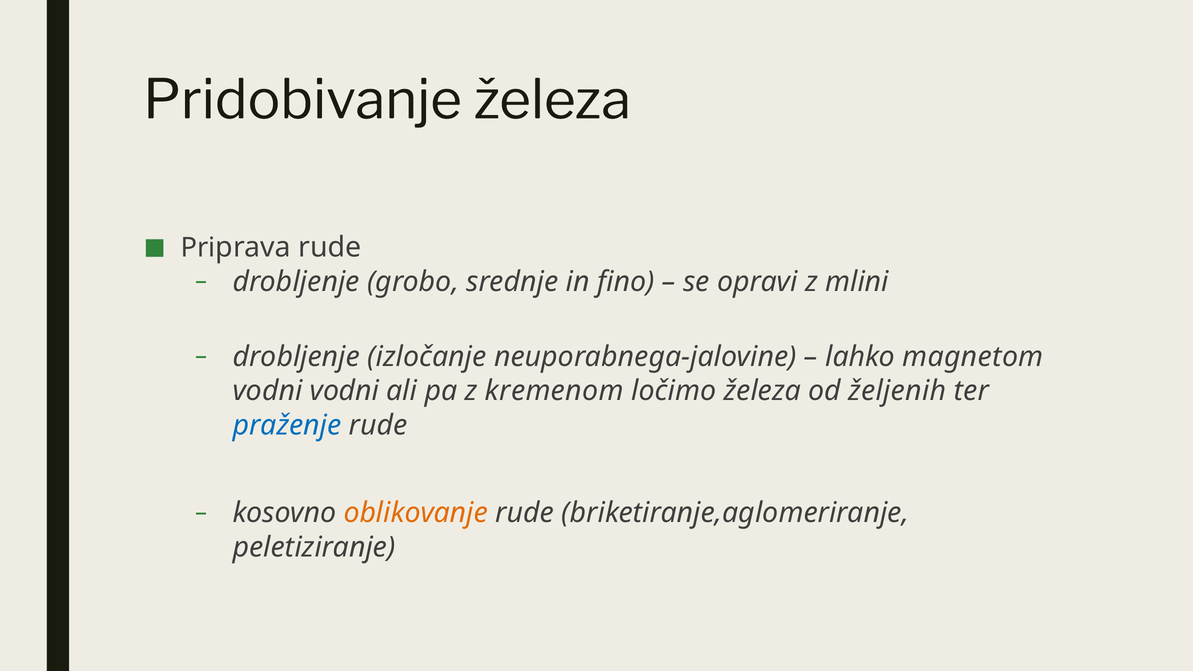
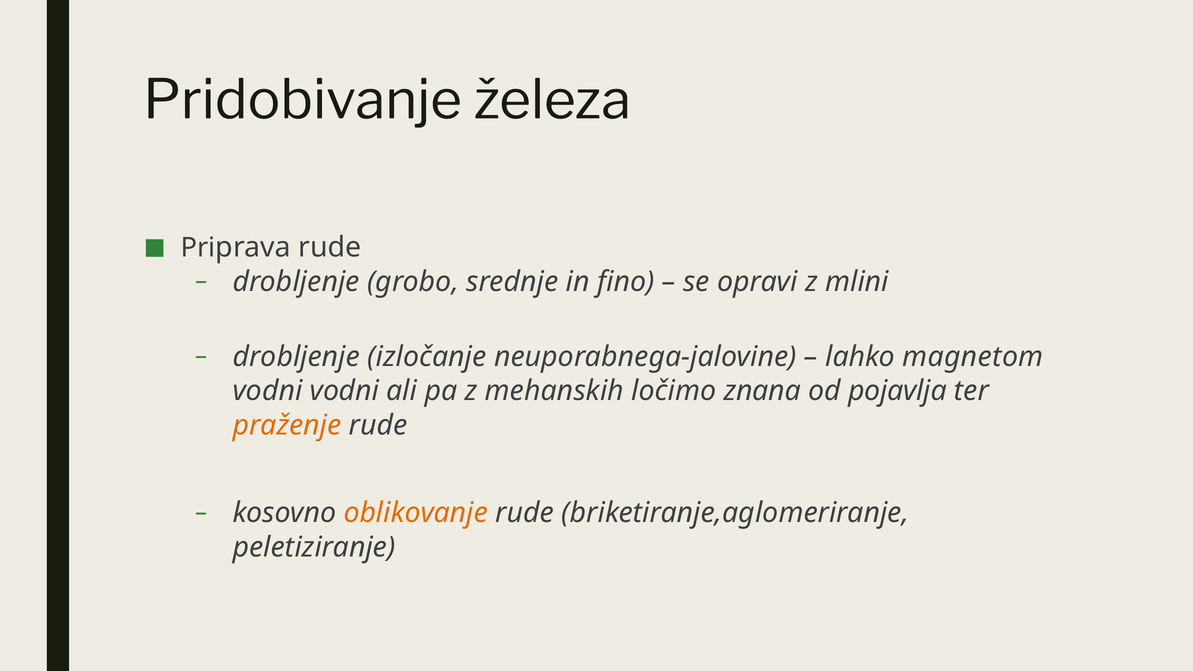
kremenom: kremenom -> mehanskih
ločimo železa: železa -> znana
željenih: željenih -> pojavlja
praženje colour: blue -> orange
